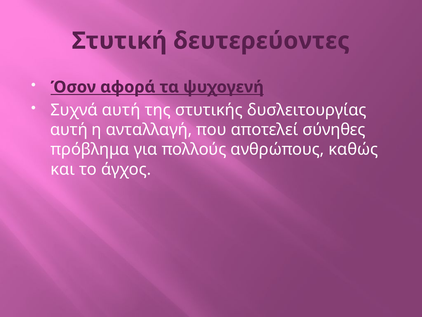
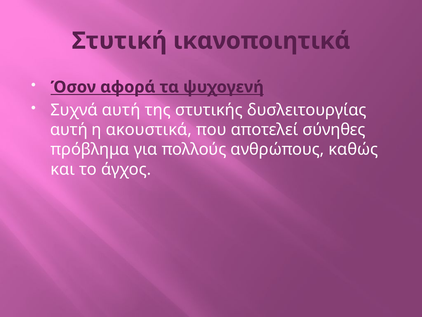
δευτερεύοντες: δευτερεύοντες -> ικανοποιητικά
ανταλλαγή: ανταλλαγή -> ακουστικά
